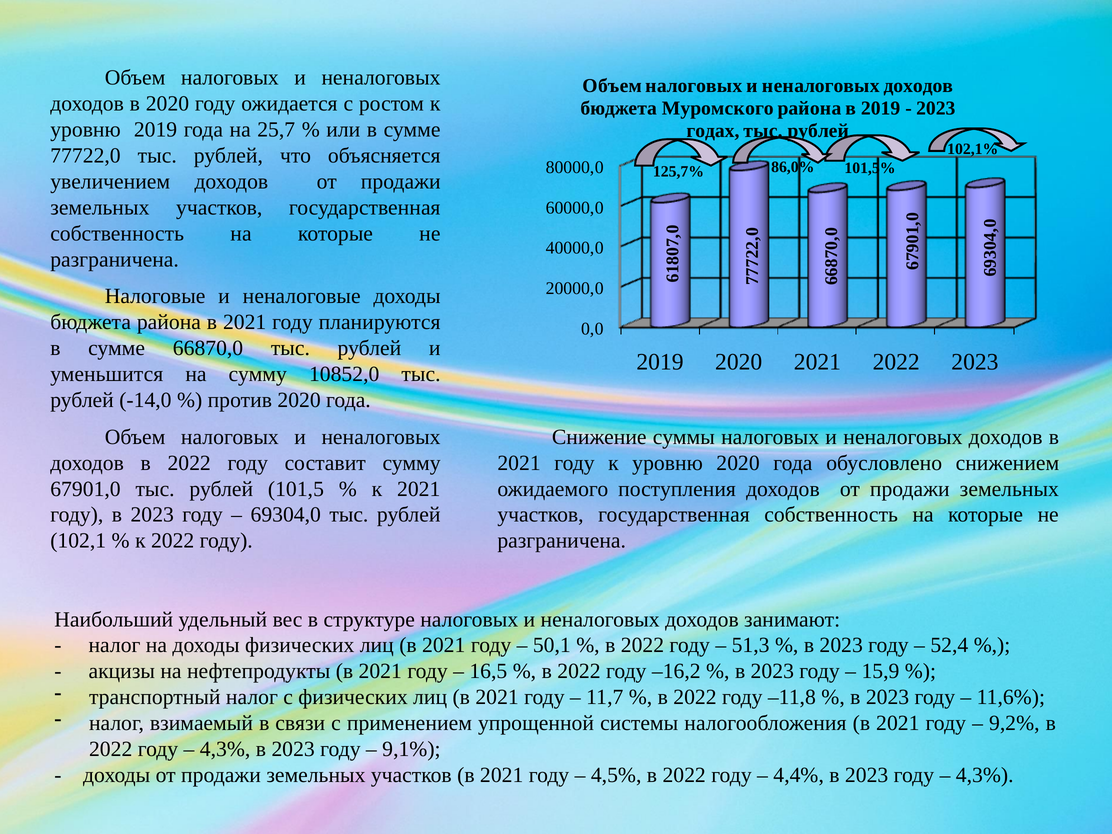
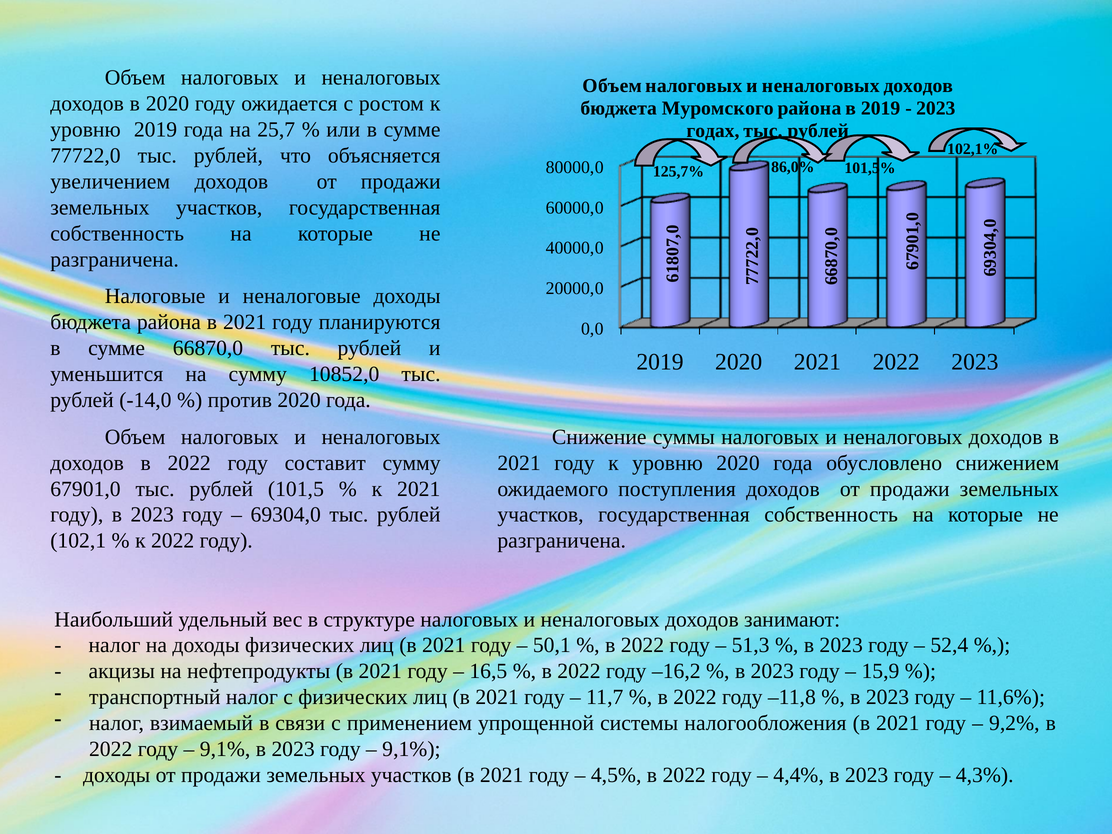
4,3% at (225, 749): 4,3% -> 9,1%
